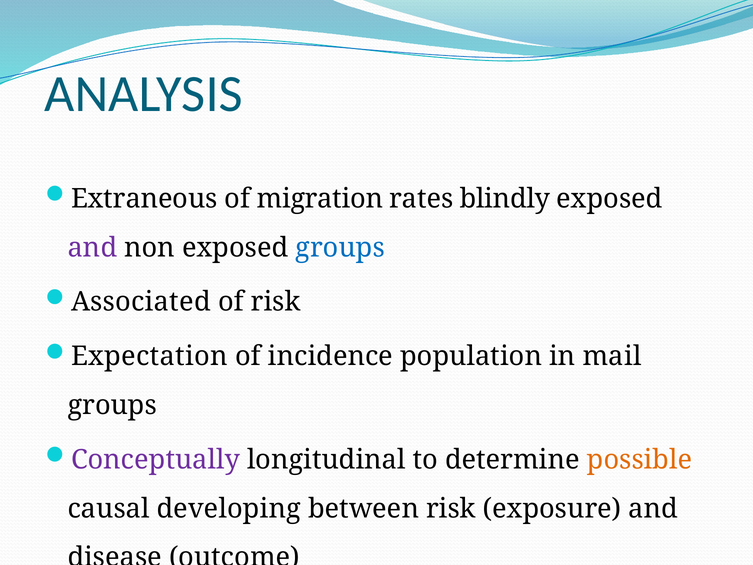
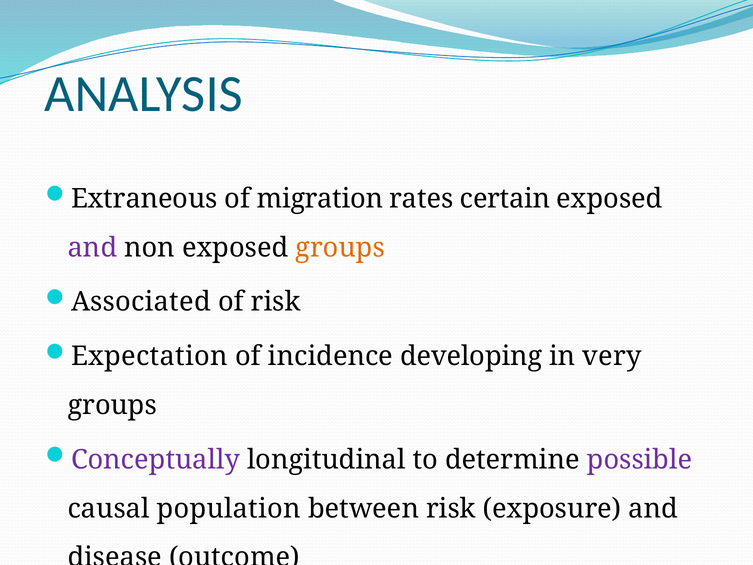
blindly: blindly -> certain
groups at (340, 247) colour: blue -> orange
population: population -> developing
mail: mail -> very
possible colour: orange -> purple
developing: developing -> population
